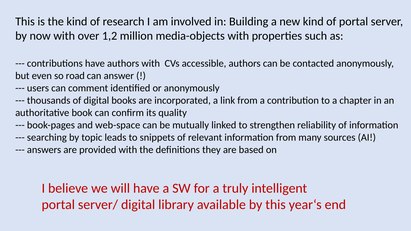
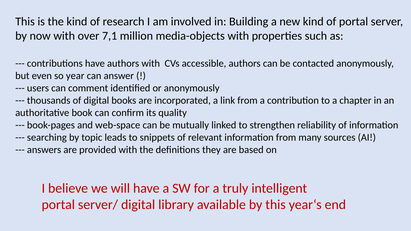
1,2: 1,2 -> 7,1
road: road -> year
